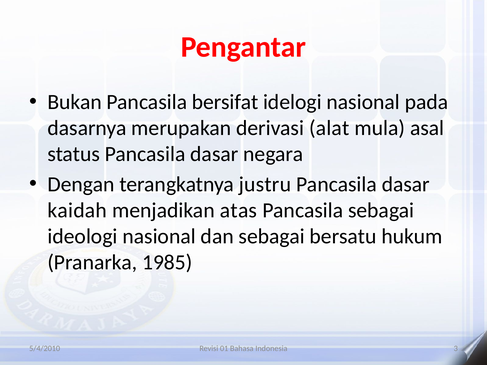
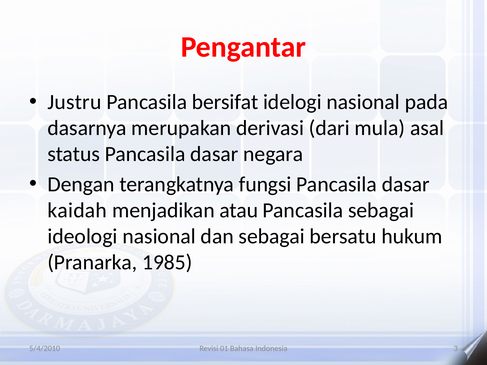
Bukan: Bukan -> Justru
alat: alat -> dari
justru: justru -> fungsi
atas: atas -> atau
